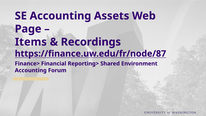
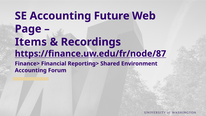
Assets: Assets -> Future
